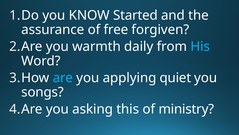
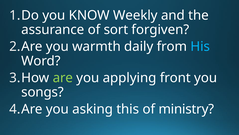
Started: Started -> Weekly
free: free -> sort
are colour: light blue -> light green
quiet: quiet -> front
